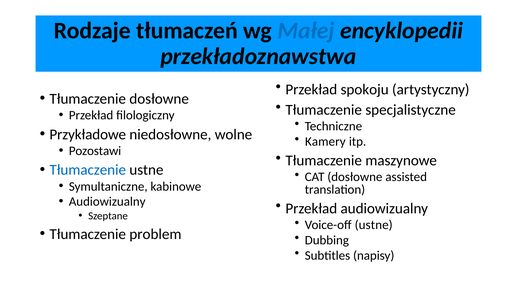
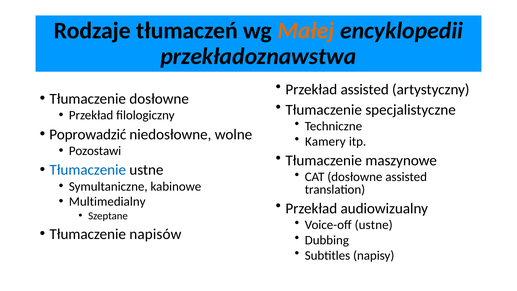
Małej colour: blue -> orange
Przekład spokoju: spokoju -> assisted
Przykładowe: Przykładowe -> Poprowadzić
Audiowizualny at (107, 202): Audiowizualny -> Multimedialny
problem: problem -> napisów
